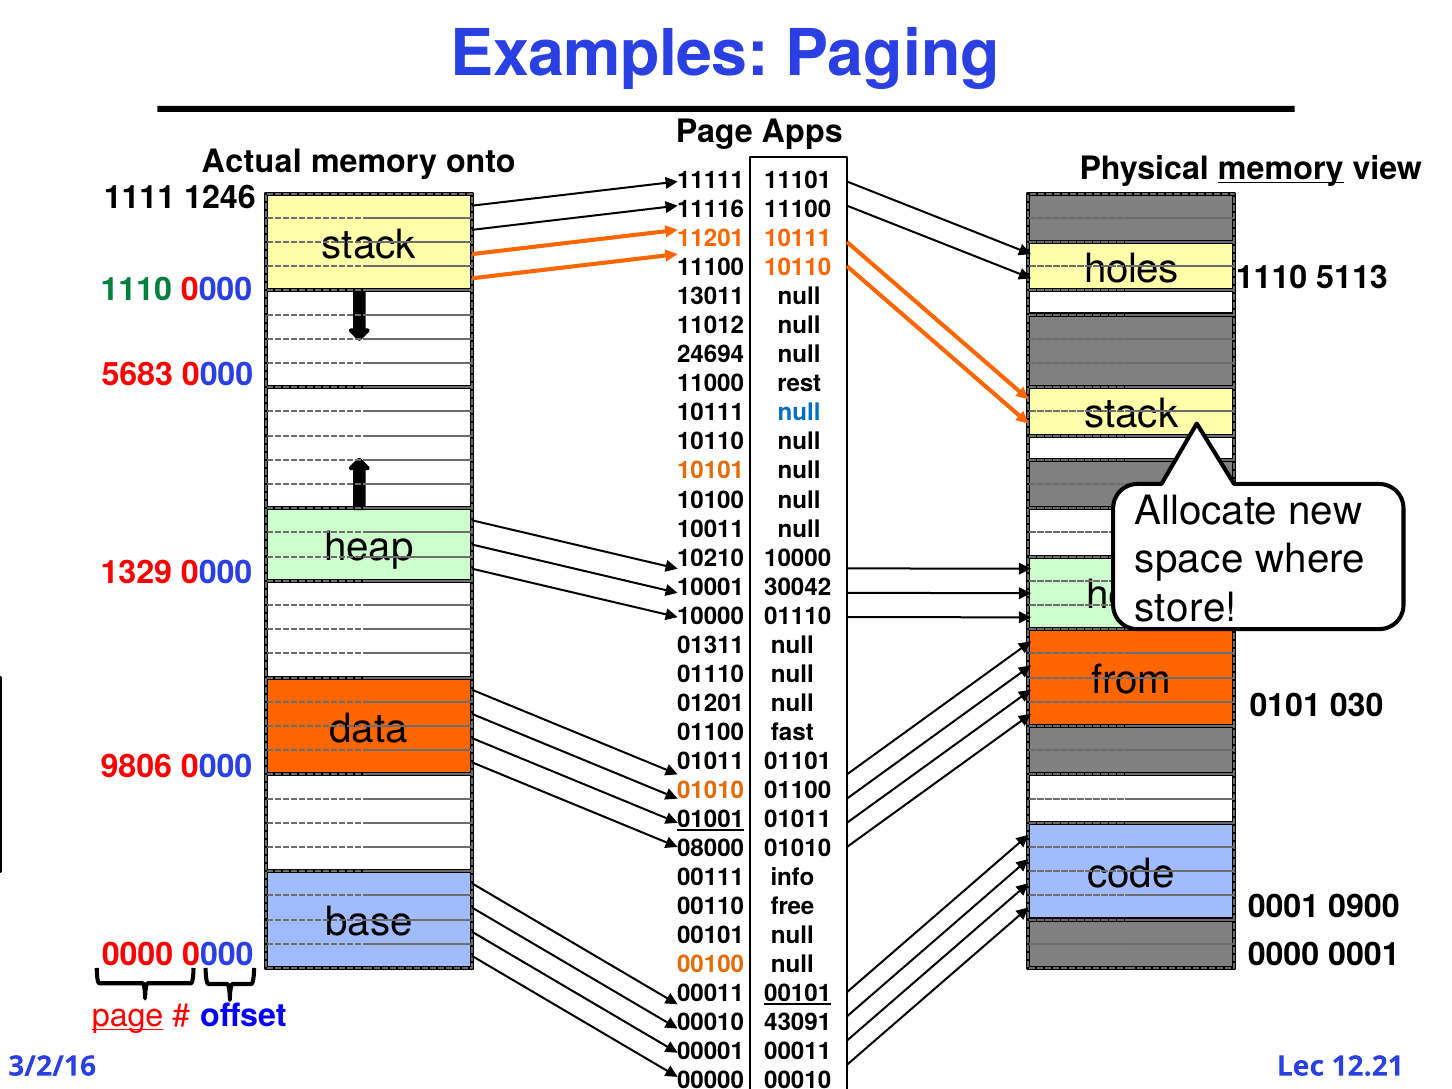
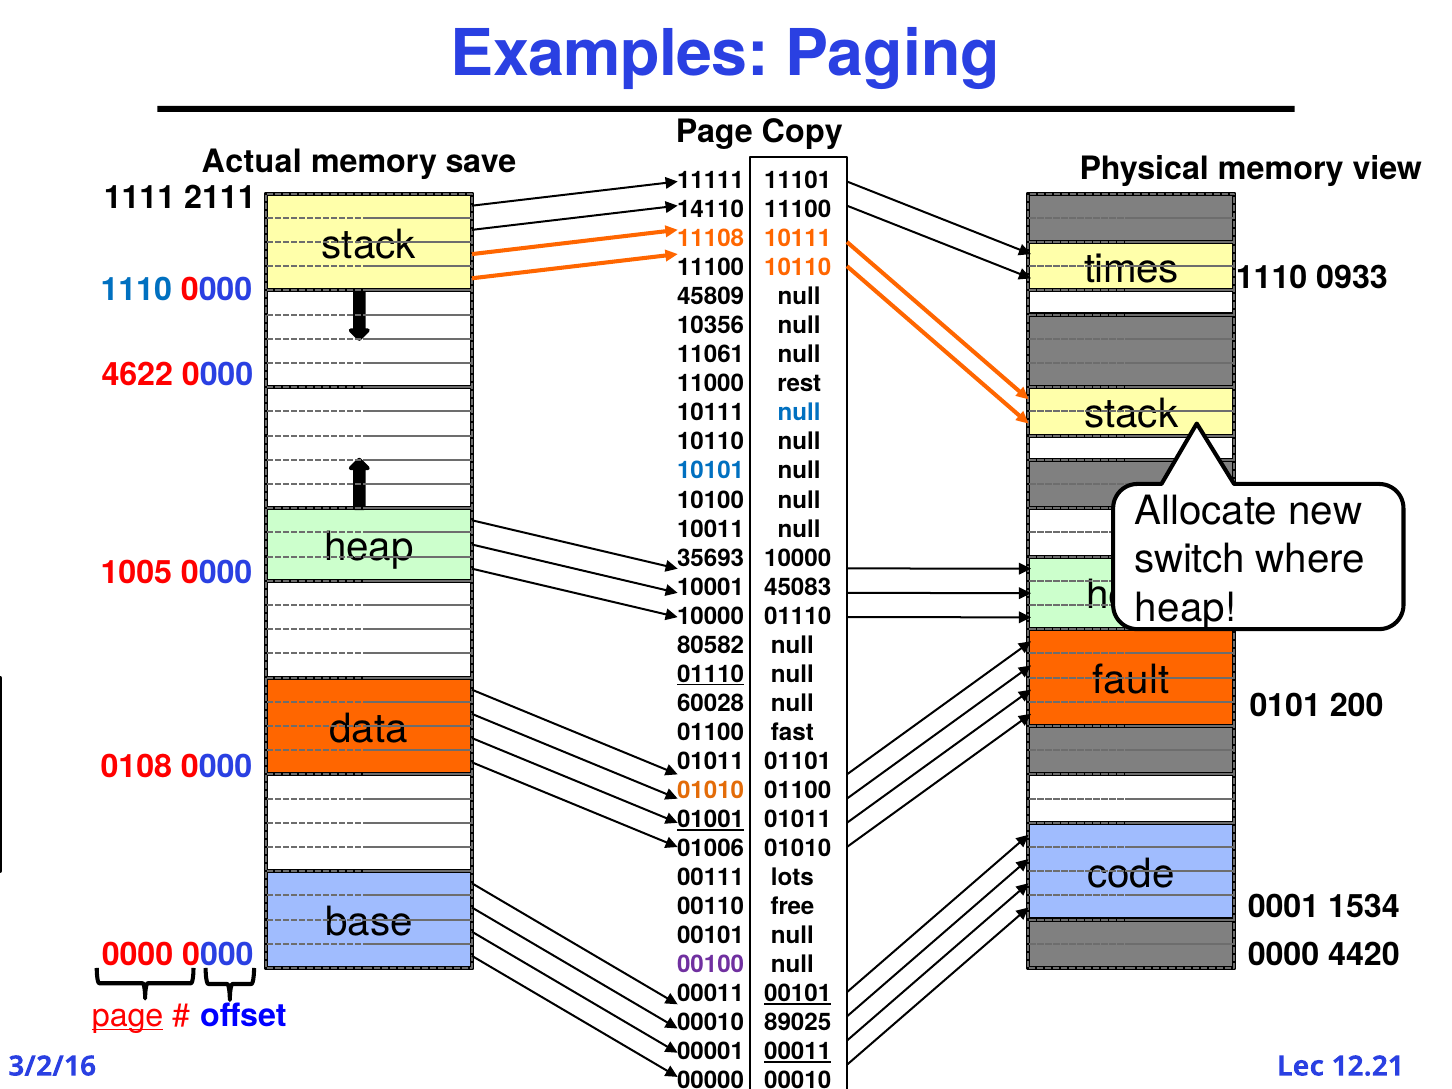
Apps: Apps -> Copy
onto: onto -> save
memory at (1281, 169) underline: present -> none
1246: 1246 -> 2111
11116: 11116 -> 14110
11201: 11201 -> 11108
holes: holes -> times
5113: 5113 -> 0933
1110 at (136, 290) colour: green -> blue
13011: 13011 -> 45809
11012: 11012 -> 10356
24694: 24694 -> 11061
5683: 5683 -> 4622
10101 colour: orange -> blue
space: space -> switch
10210: 10210 -> 35693
1329: 1329 -> 1005
30042: 30042 -> 45083
store at (1186, 608): store -> heap
01311: 01311 -> 80582
from: from -> fault
01110 at (711, 674) underline: none -> present
01201: 01201 -> 60028
030: 030 -> 200
9806: 9806 -> 0108
08000: 08000 -> 01006
info: info -> lots
0900: 0900 -> 1534
0000 0001: 0001 -> 4420
00100 colour: orange -> purple
43091: 43091 -> 89025
00011 at (798, 1052) underline: none -> present
